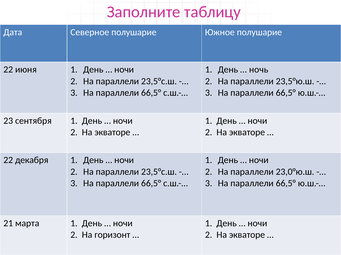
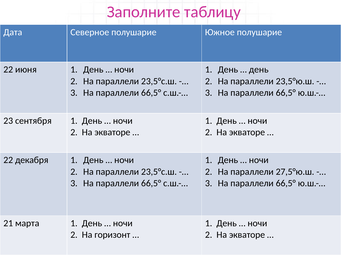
ночь at (259, 70): ночь -> день
23,0°ю.ш: 23,0°ю.ш -> 27,5°ю.ш
